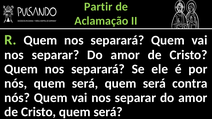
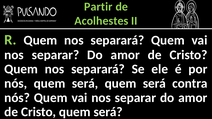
Aclamação: Aclamação -> Acolhestes
